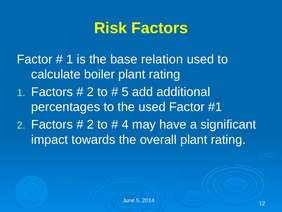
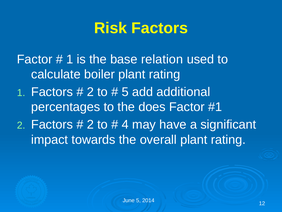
the used: used -> does
